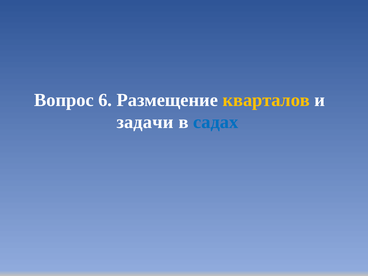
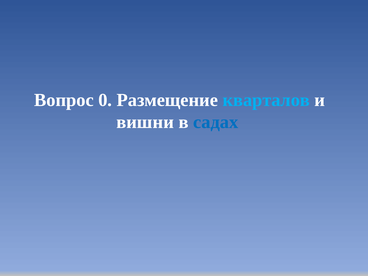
6: 6 -> 0
кварталов colour: yellow -> light blue
задачи: задачи -> вишни
